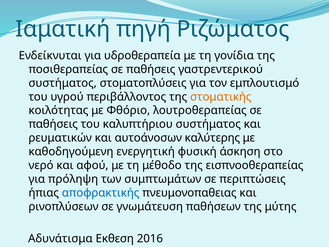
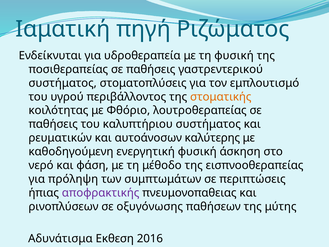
τη γονίδια: γονίδια -> φυσική
αφού: αφού -> φάση
αποφρακτικής colour: blue -> purple
γνωμάτευση: γνωμάτευση -> οξυγόνωσης
